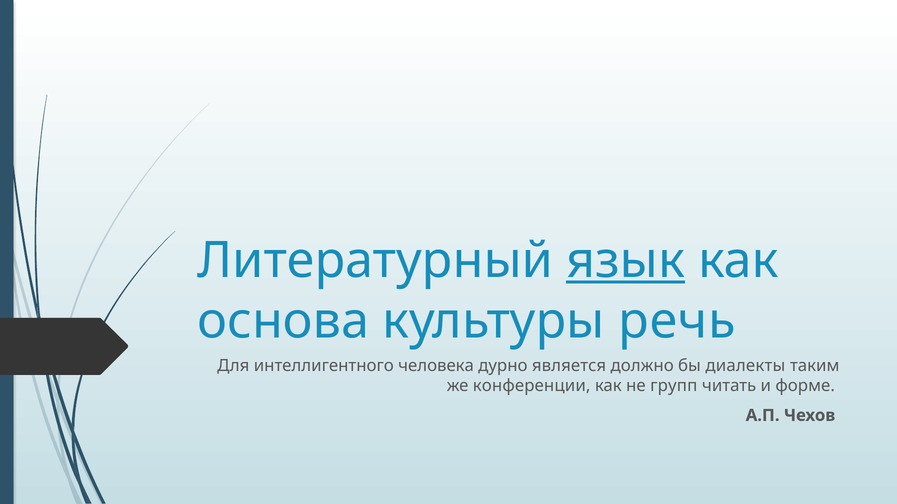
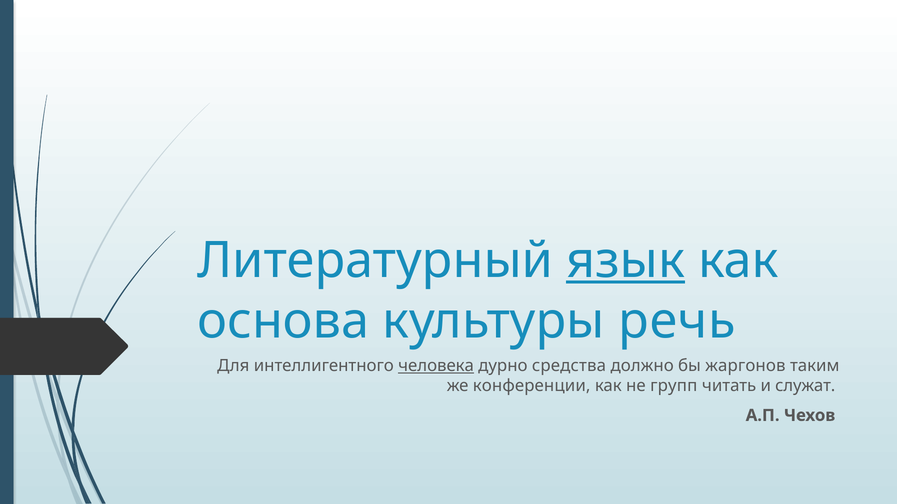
человека underline: none -> present
является: является -> средства
диалекты: диалекты -> жаргонов
форме: форме -> служат
